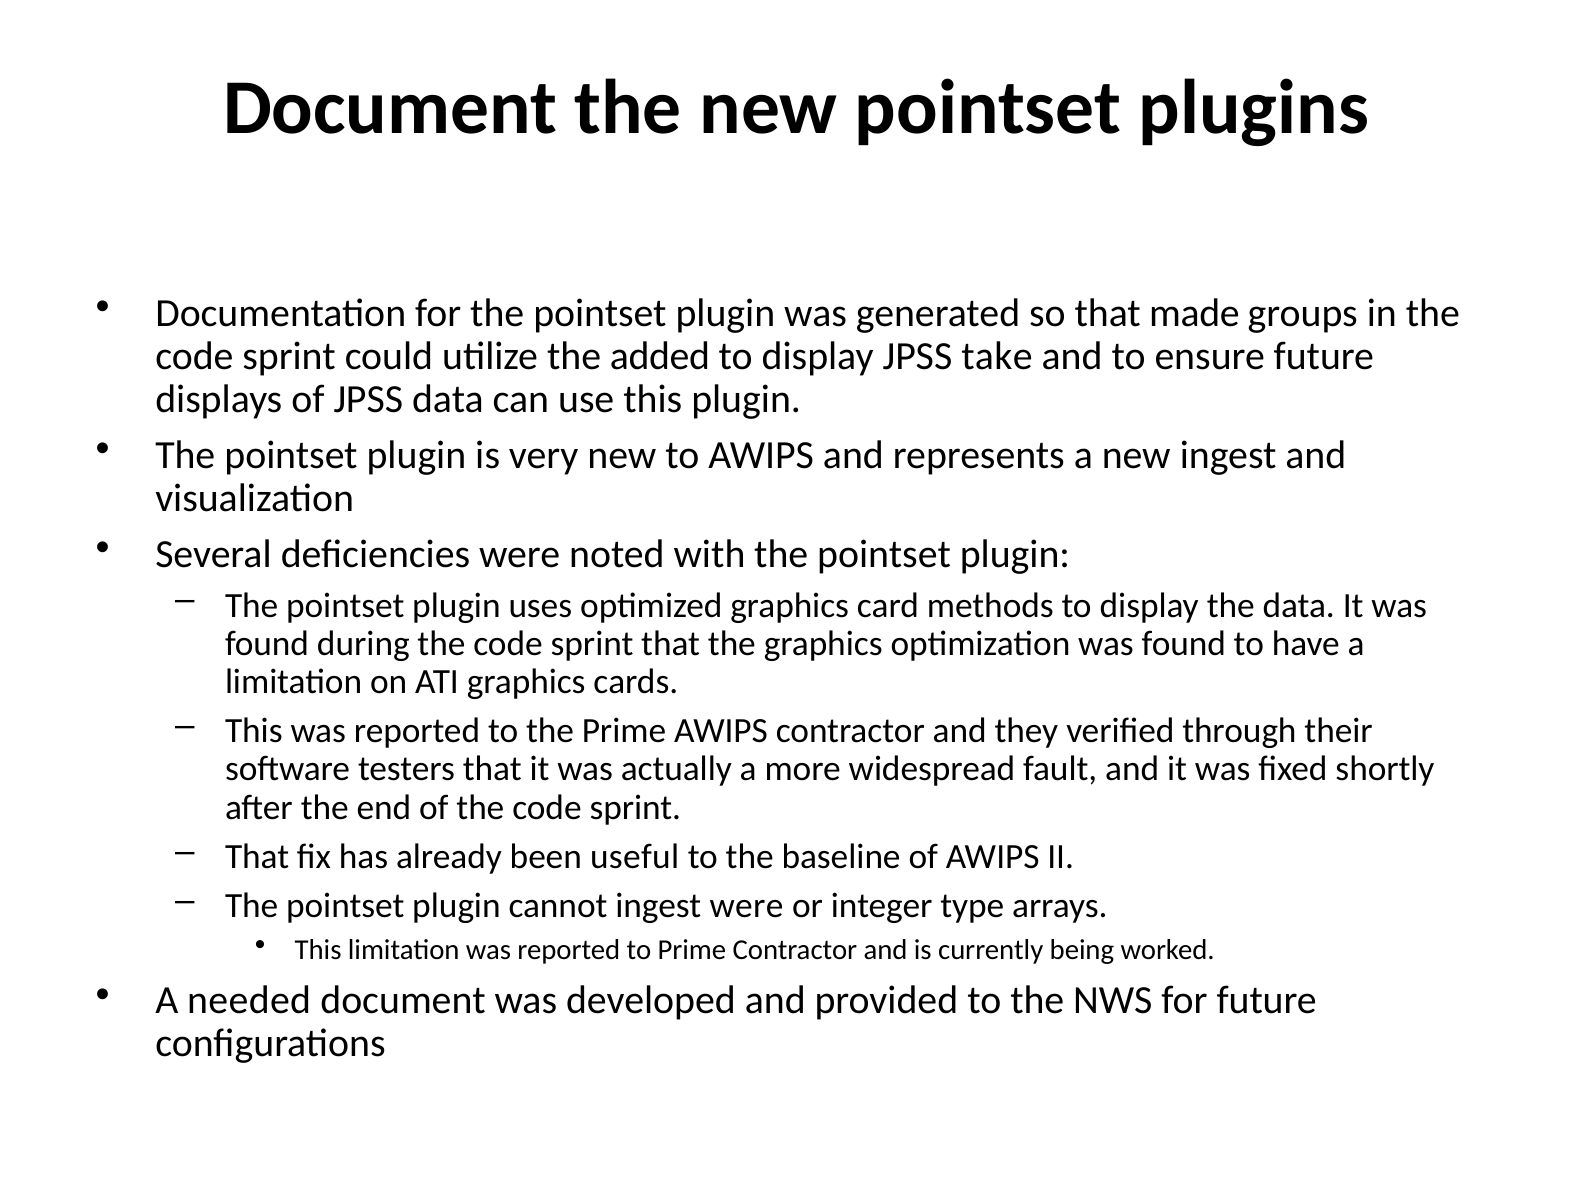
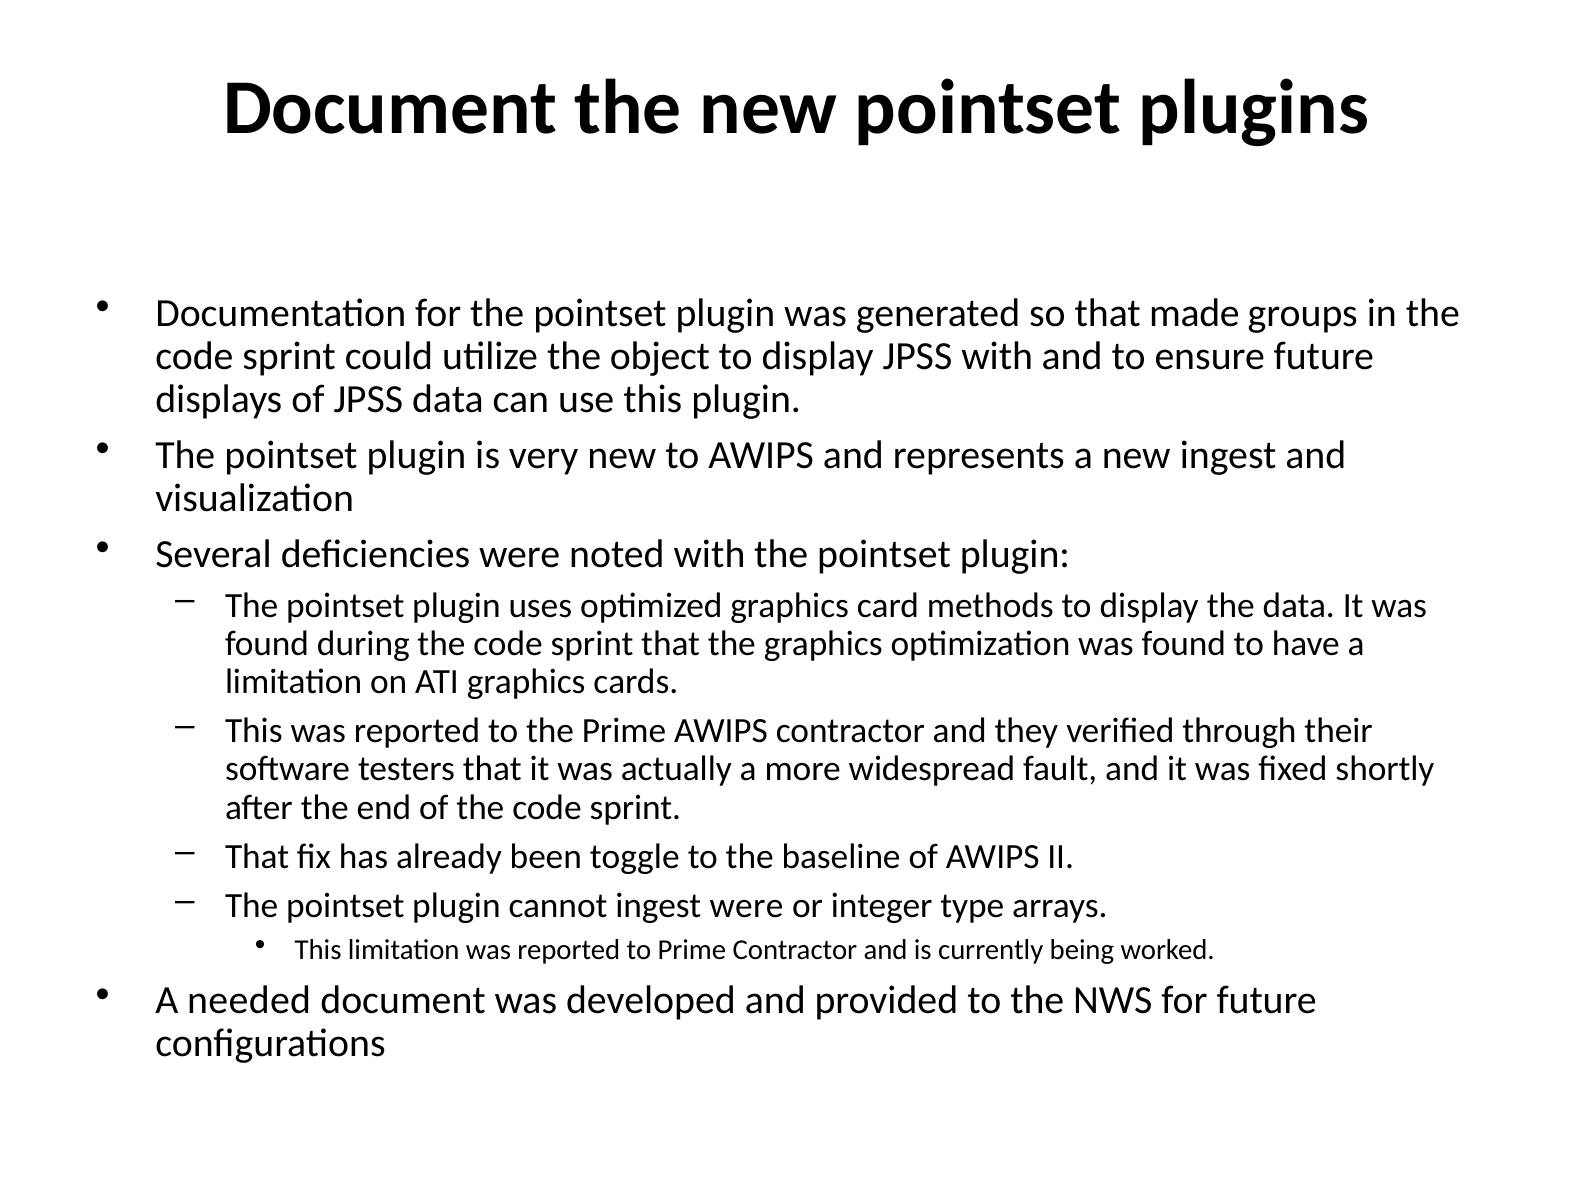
added: added -> object
JPSS take: take -> with
useful: useful -> toggle
